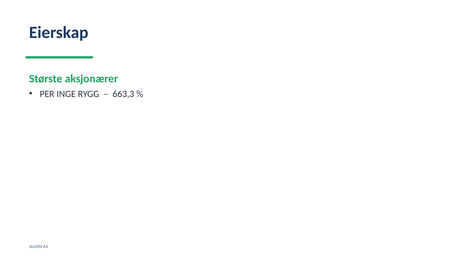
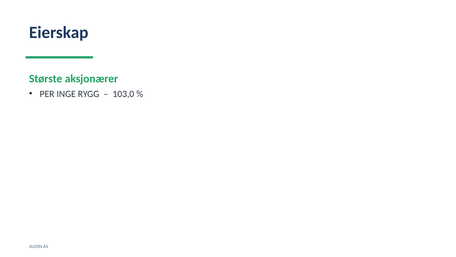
663,3: 663,3 -> 103,0
